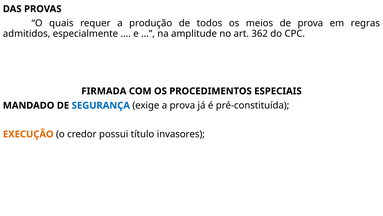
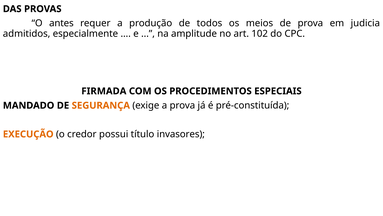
quais: quais -> antes
regras: regras -> judicia
362: 362 -> 102
SEGURANÇA colour: blue -> orange
